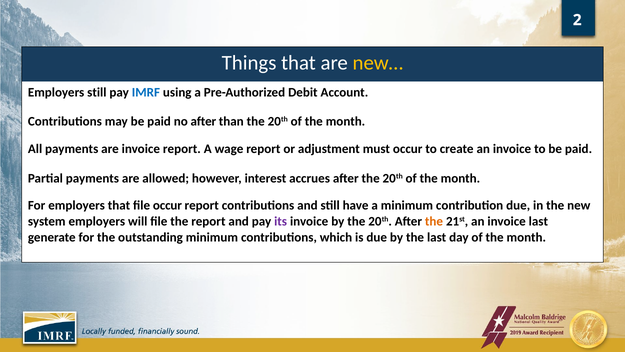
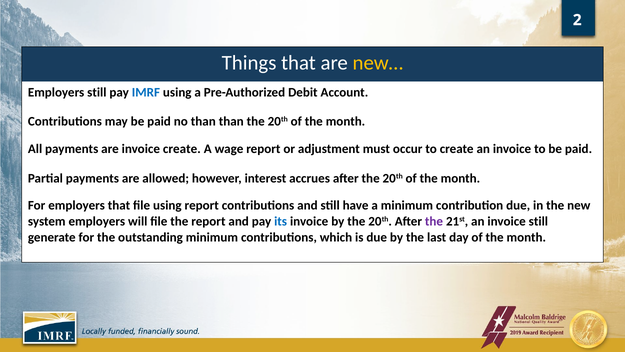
no after: after -> than
invoice report: report -> create
file occur: occur -> using
its colour: purple -> blue
the at (434, 221) colour: orange -> purple
invoice last: last -> still
